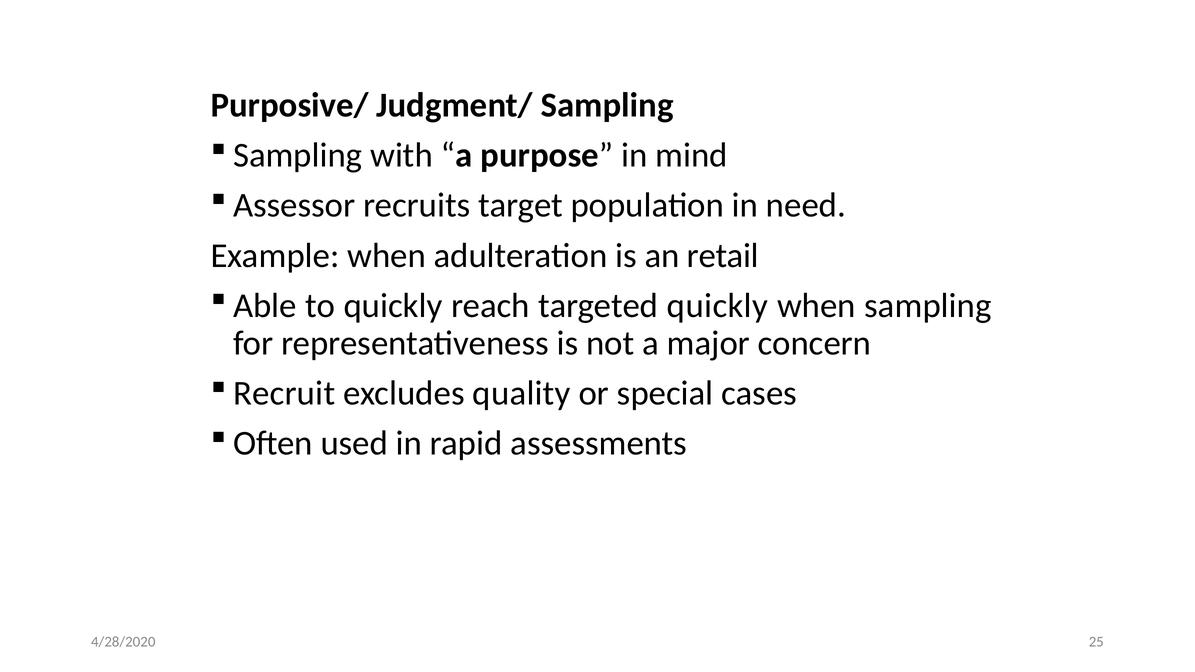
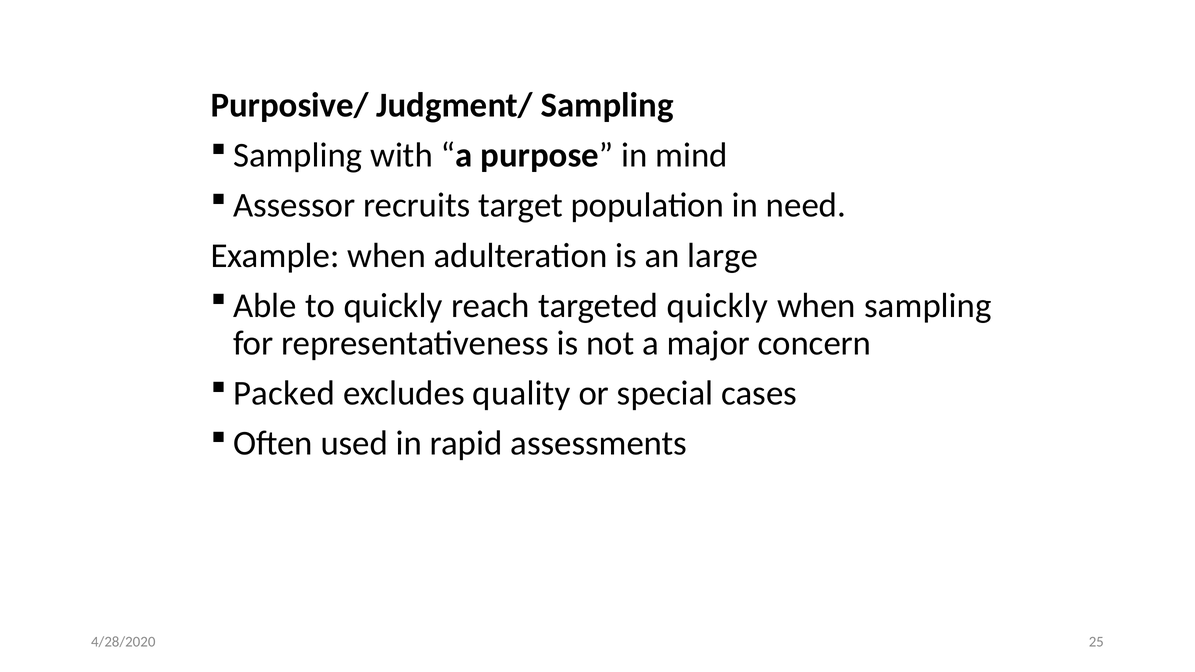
retail: retail -> large
Recruit: Recruit -> Packed
